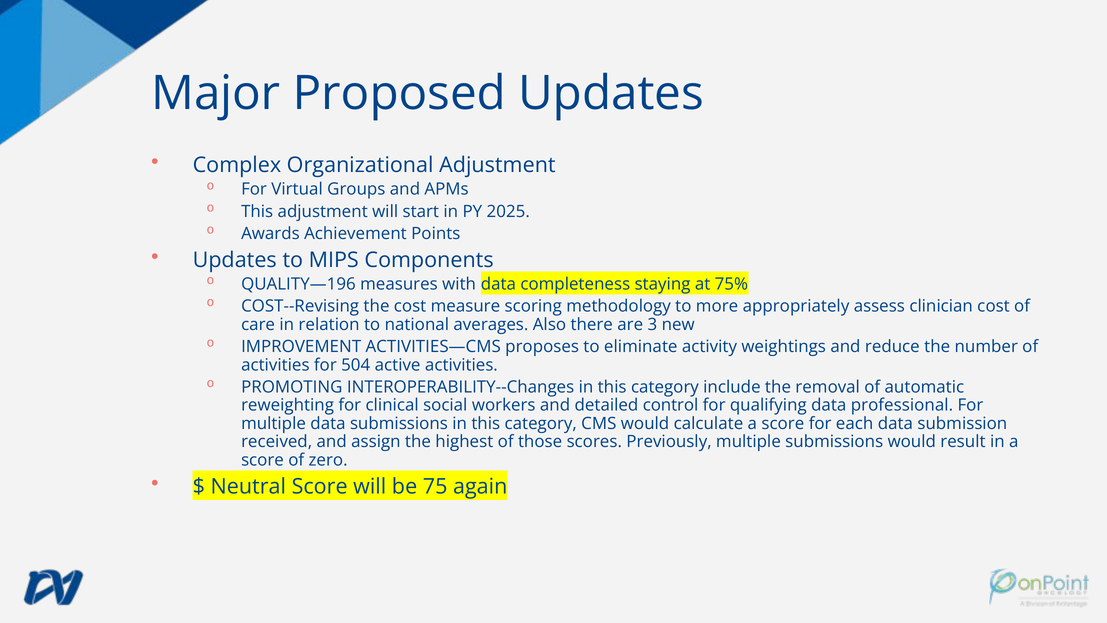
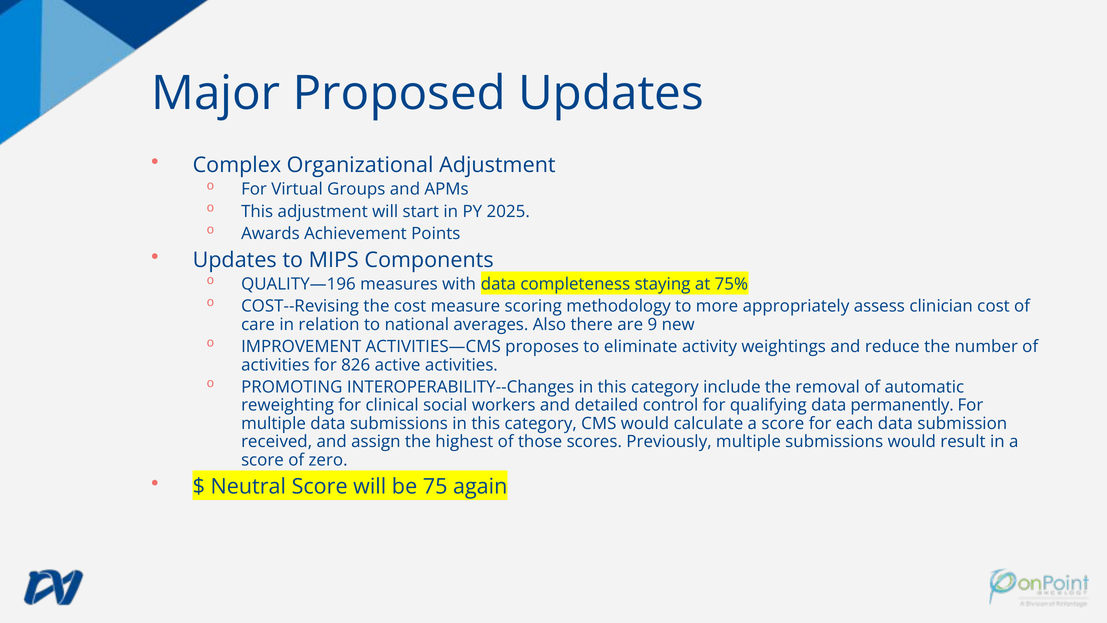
3: 3 -> 9
504: 504 -> 826
professional: professional -> permanently
